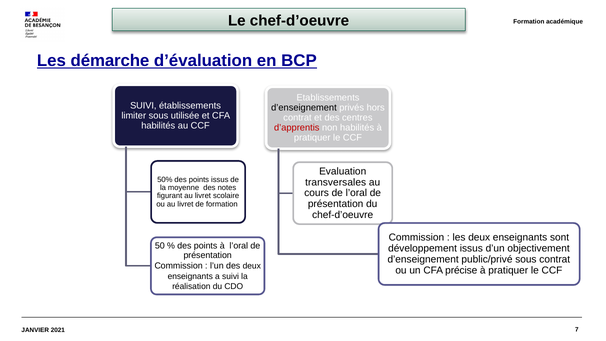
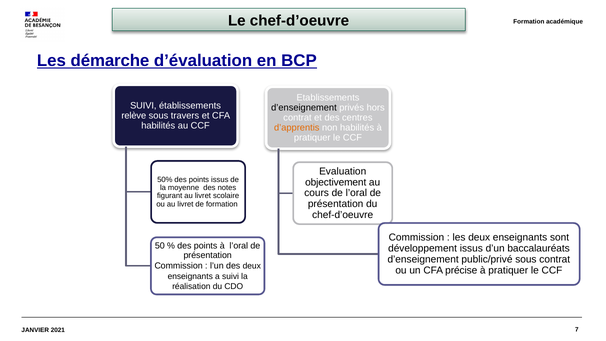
limiter: limiter -> relève
utilisée: utilisée -> travers
d’apprentis colour: red -> orange
transversales: transversales -> objectivement
objectivement: objectivement -> baccalauréats
